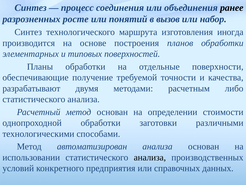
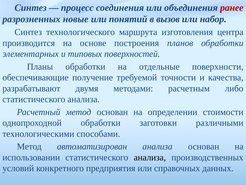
ранее colour: black -> red
росте: росте -> новые
иногда: иногда -> центра
